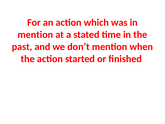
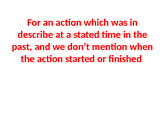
mention at (35, 35): mention -> describe
